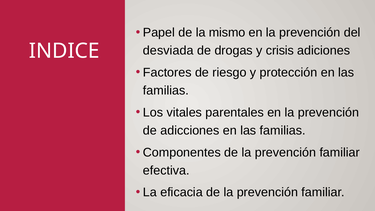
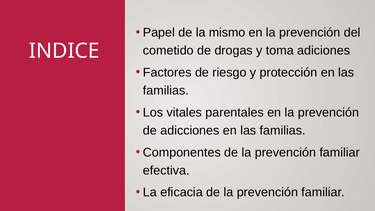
desviada: desviada -> cometido
crisis: crisis -> toma
